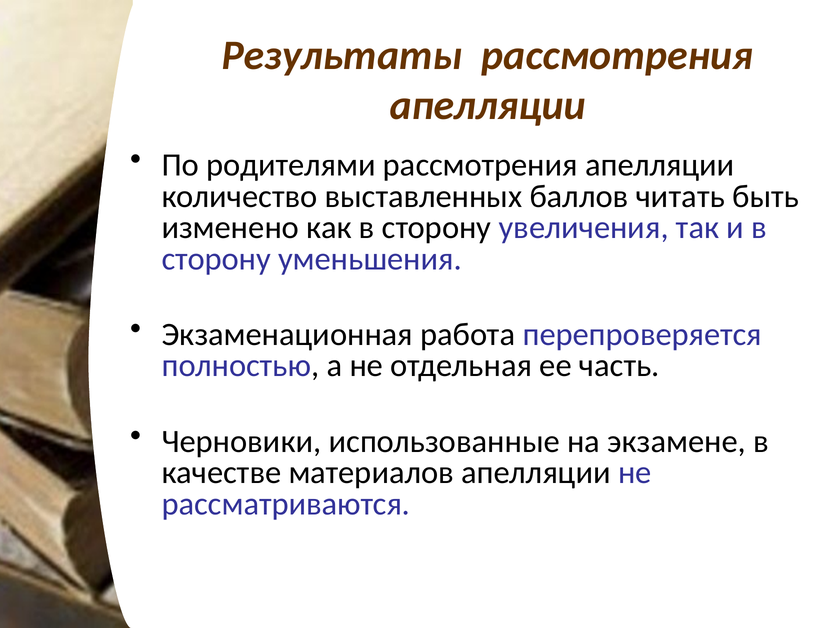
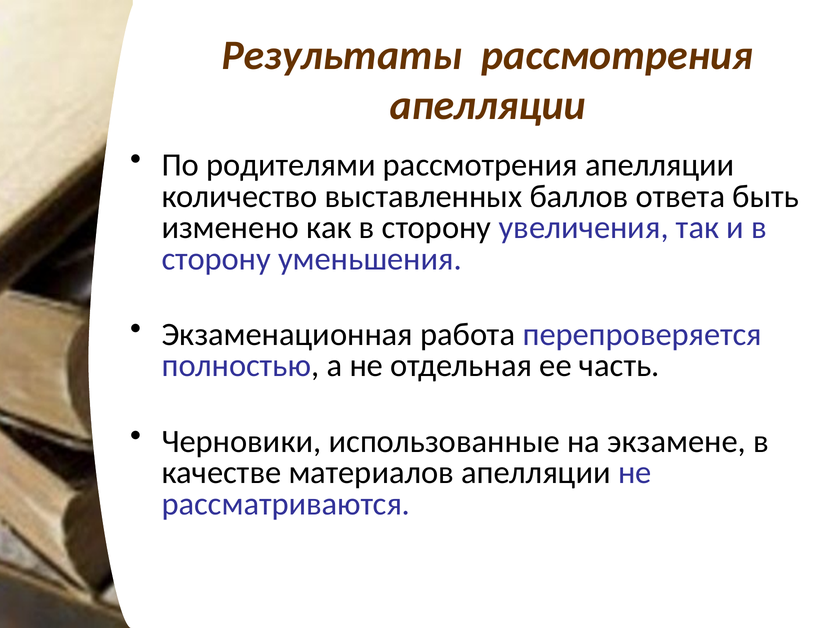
читать: читать -> ответа
